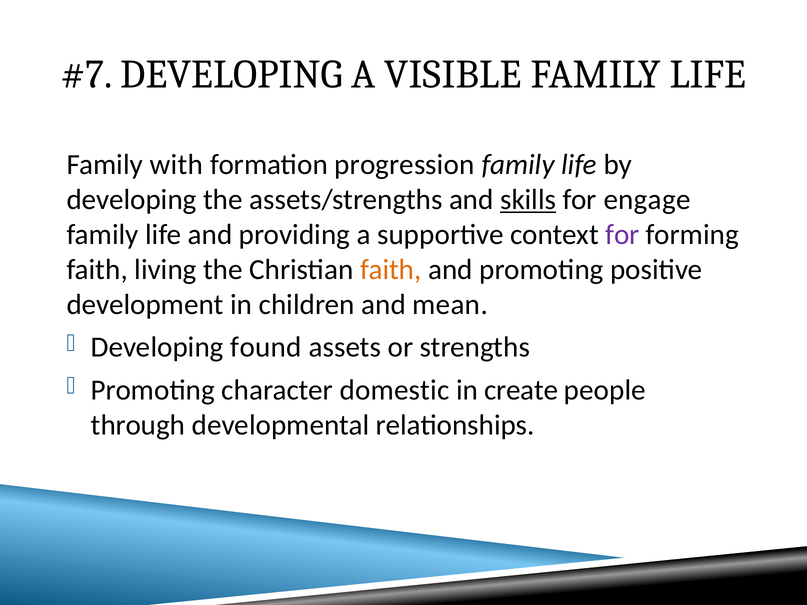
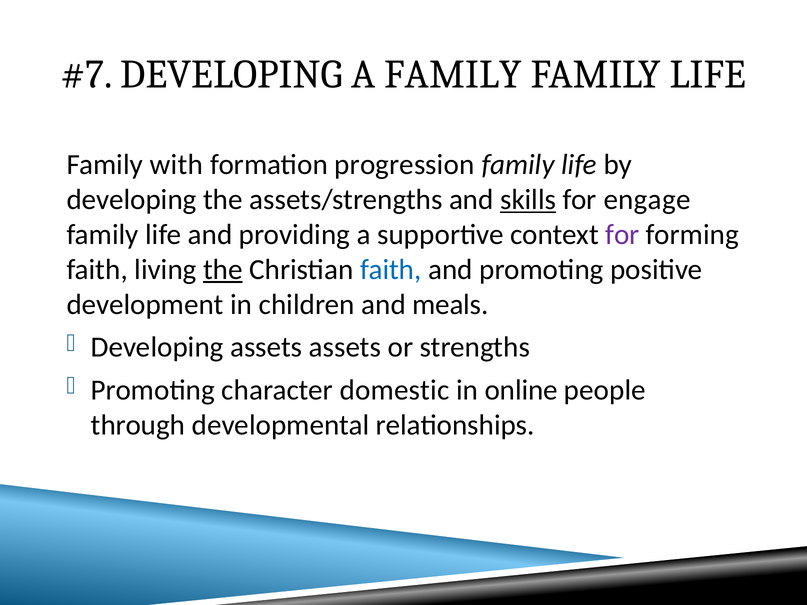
A VISIBLE: VISIBLE -> FAMILY
the at (223, 270) underline: none -> present
faith at (391, 270) colour: orange -> blue
mean: mean -> meals
Developing found: found -> assets
create: create -> online
